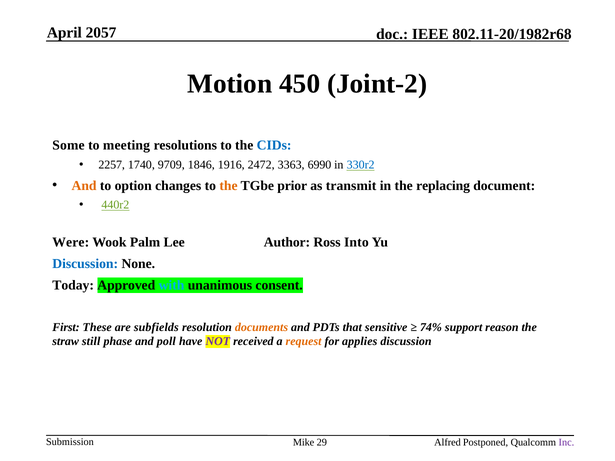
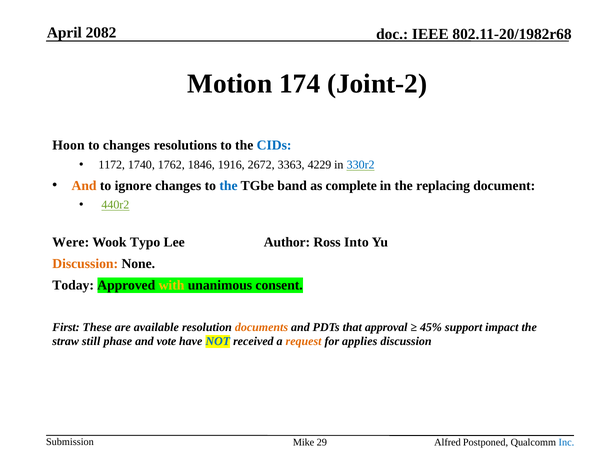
2057: 2057 -> 2082
450: 450 -> 174
Some: Some -> Hoon
to meeting: meeting -> changes
2257: 2257 -> 1172
9709: 9709 -> 1762
2472: 2472 -> 2672
6990: 6990 -> 4229
option: option -> ignore
the at (228, 186) colour: orange -> blue
prior: prior -> band
transmit: transmit -> complete
Palm: Palm -> Typo
Discussion at (85, 264) colour: blue -> orange
with colour: light blue -> yellow
subfields: subfields -> available
sensitive: sensitive -> approval
74%: 74% -> 45%
reason: reason -> impact
poll: poll -> vote
NOT colour: purple -> blue
Inc colour: purple -> blue
